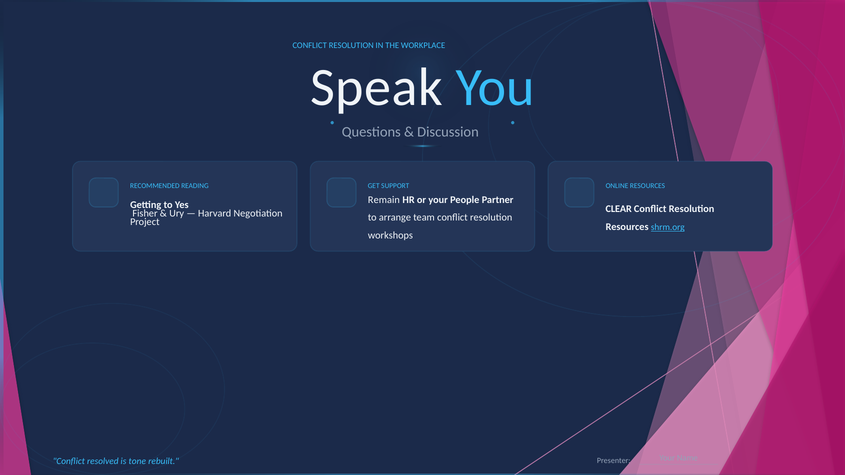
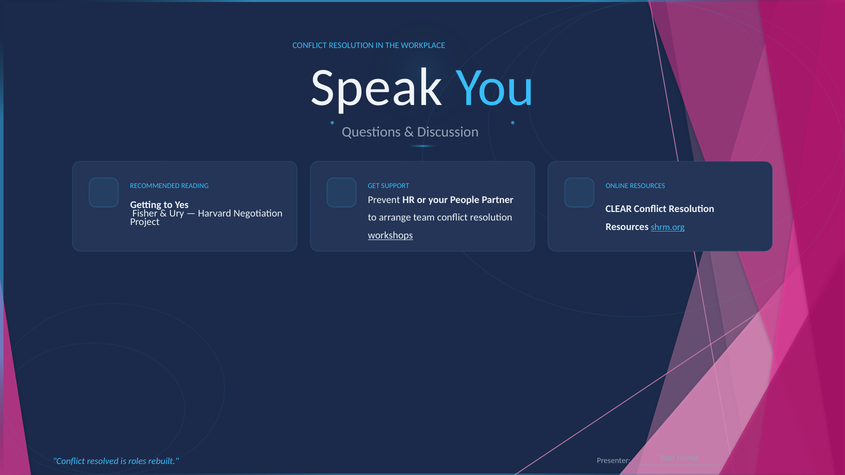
Remain: Remain -> Prevent
workshops underline: none -> present
tone: tone -> roles
